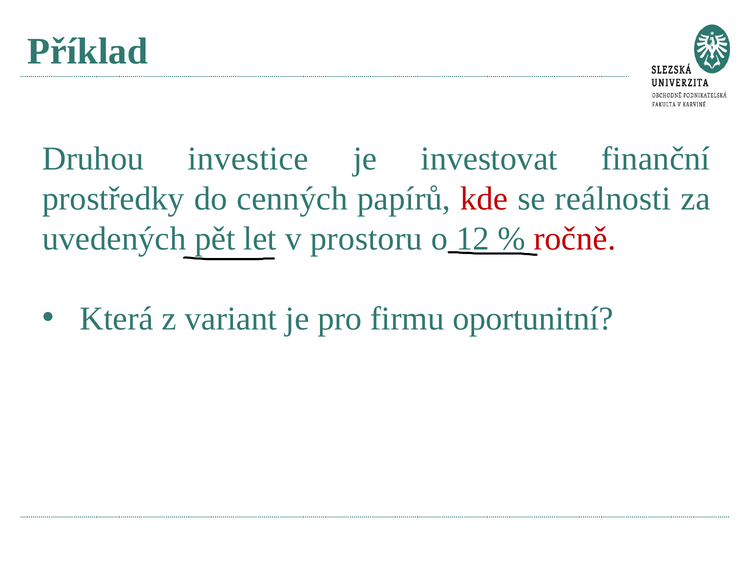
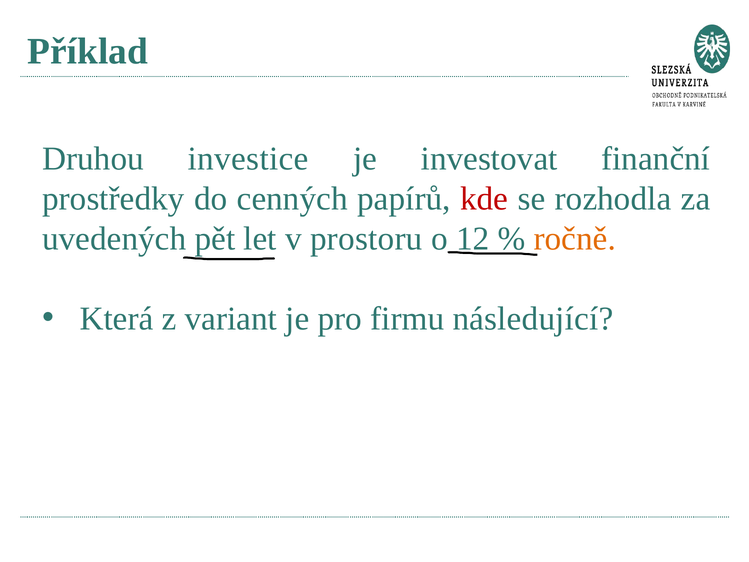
reálnosti: reálnosti -> rozhodla
ročně colour: red -> orange
oportunitní: oportunitní -> následující
